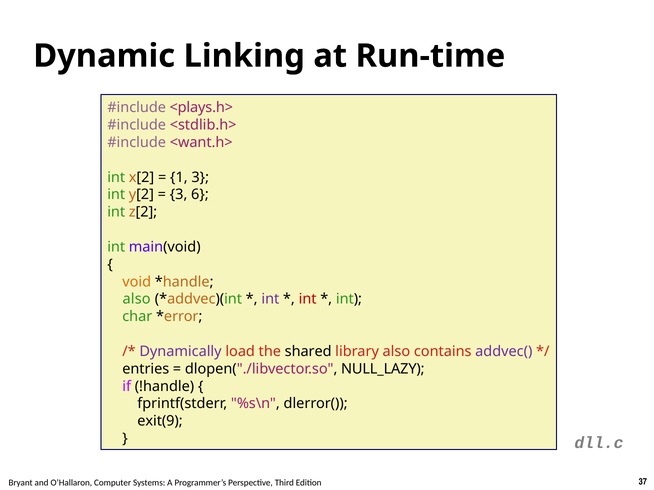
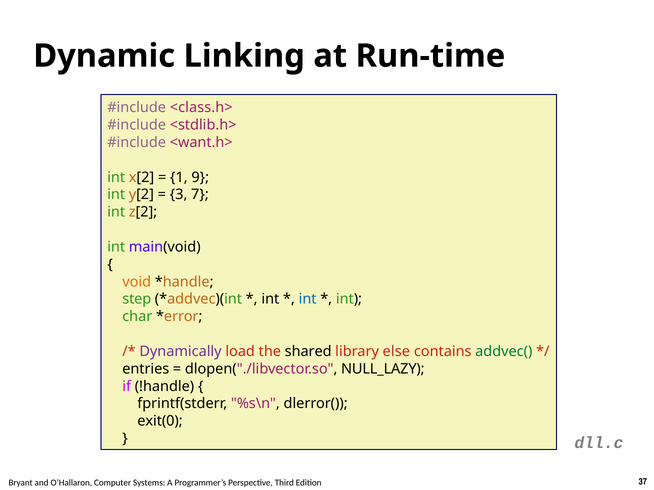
<plays.h>: <plays.h> -> <class.h>
1 3: 3 -> 9
6: 6 -> 7
also at (137, 299): also -> step
int at (270, 299) colour: purple -> black
int at (308, 299) colour: red -> blue
library also: also -> else
addvec( colour: purple -> green
exit(9: exit(9 -> exit(0
